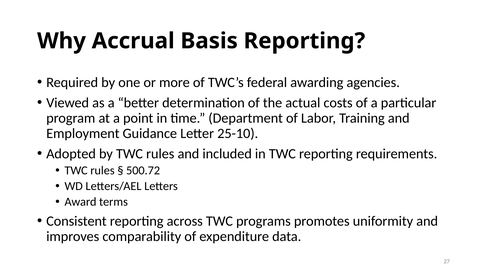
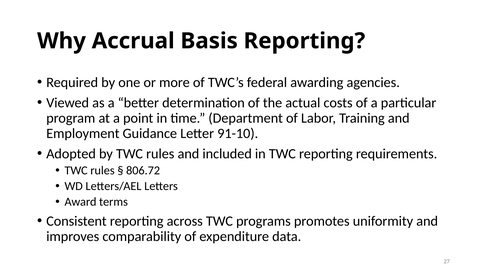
25-10: 25-10 -> 91-10
500.72: 500.72 -> 806.72
